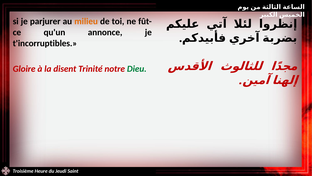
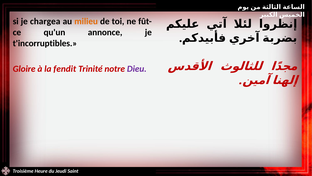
parjurer: parjurer -> chargea
disent: disent -> fendit
Dieu colour: green -> purple
